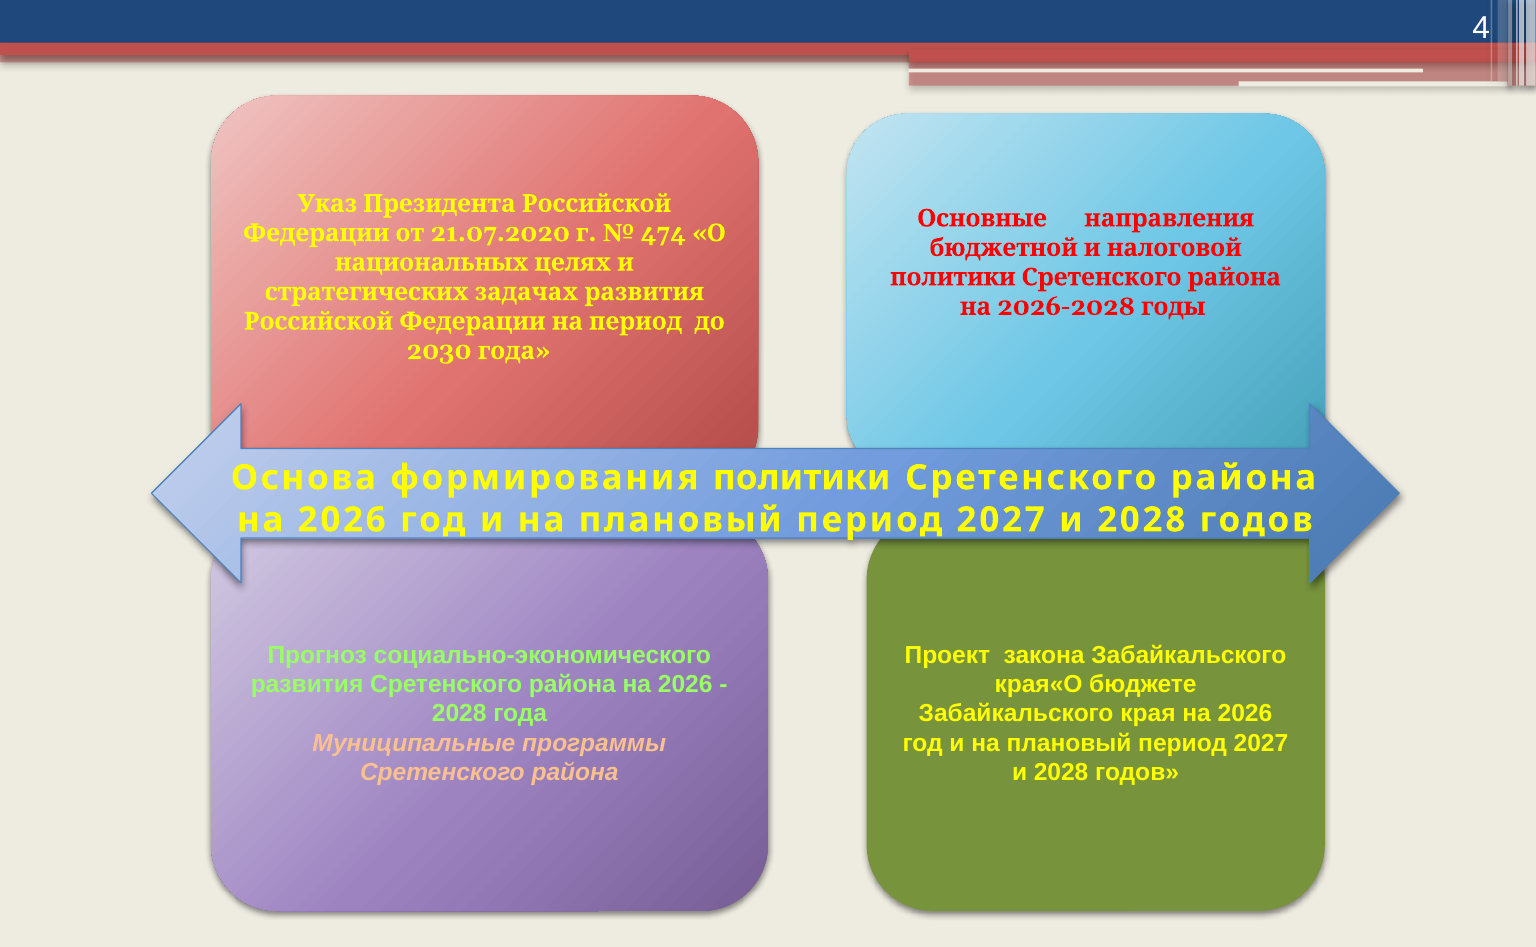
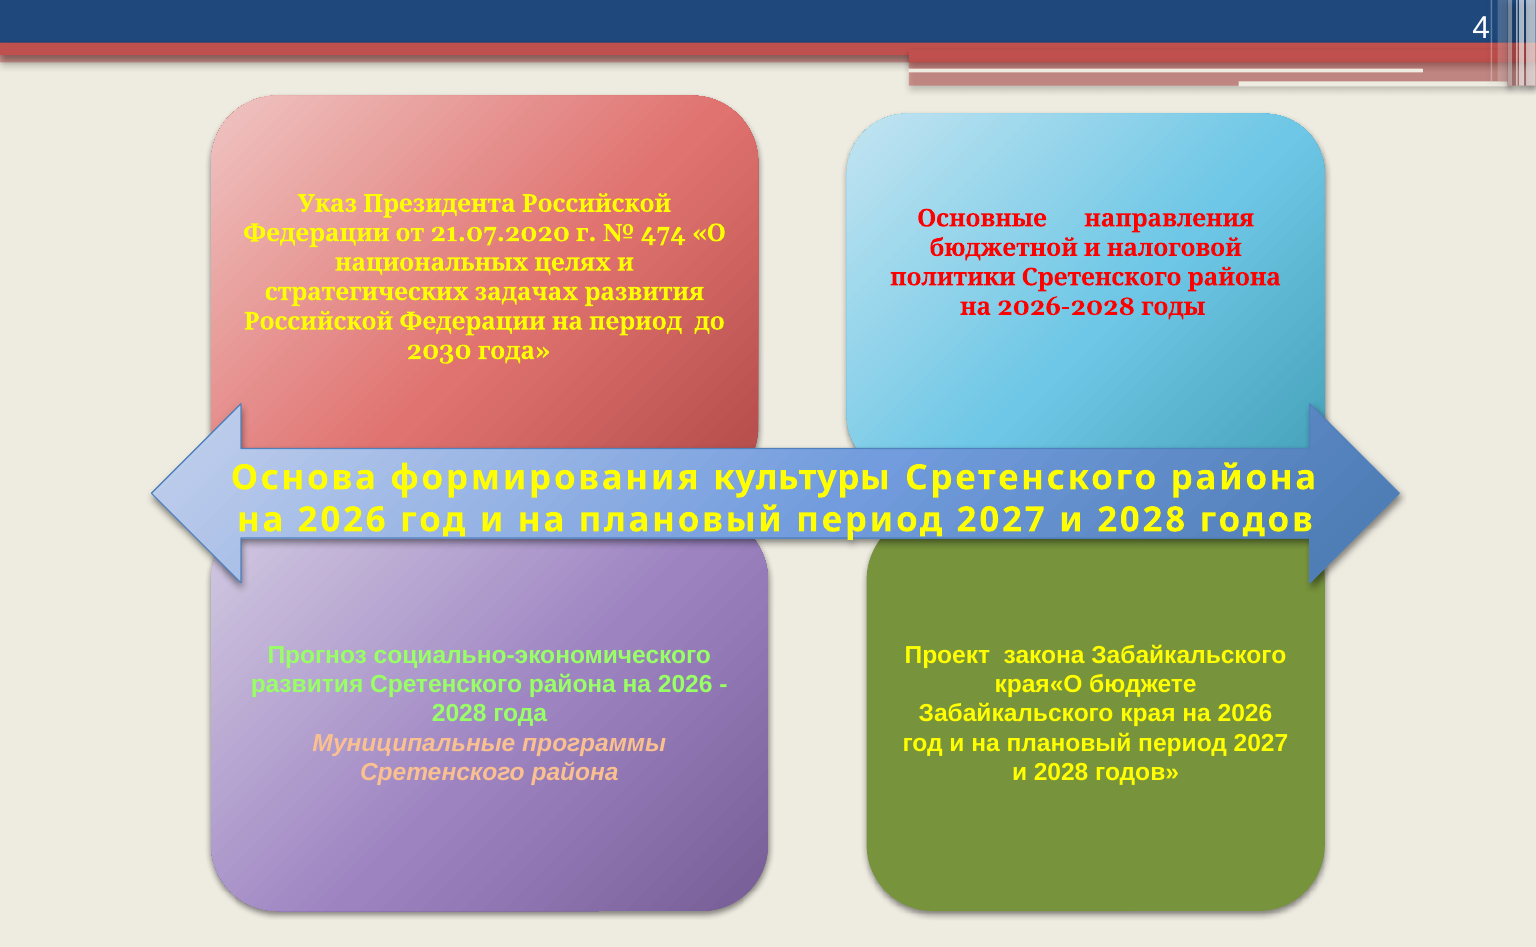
политики: политики -> культуры
